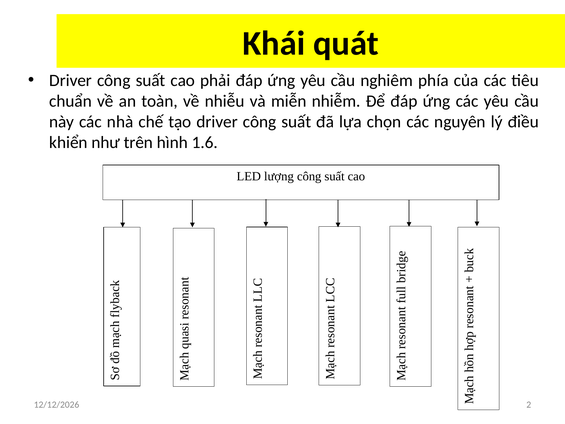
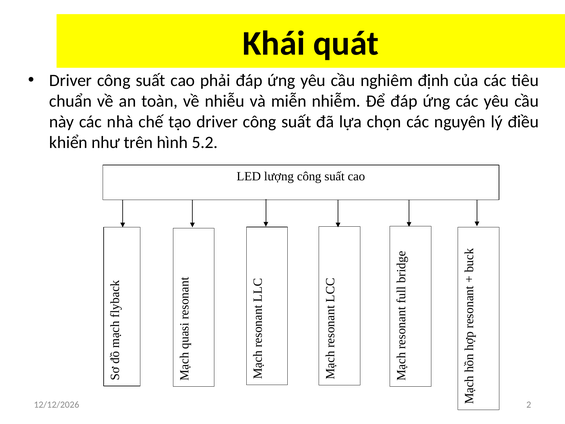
phía: phía -> định
1.6: 1.6 -> 5.2
